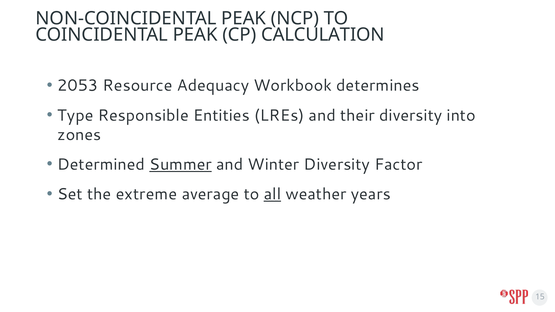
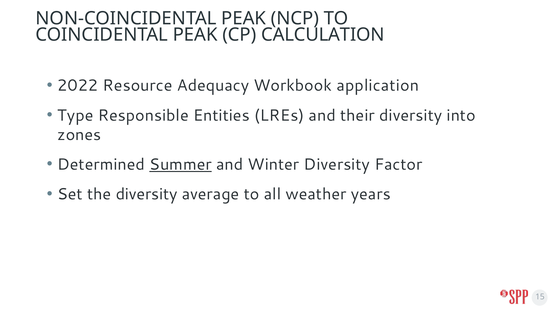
2053: 2053 -> 2022
determines: determines -> application
the extreme: extreme -> diversity
all underline: present -> none
